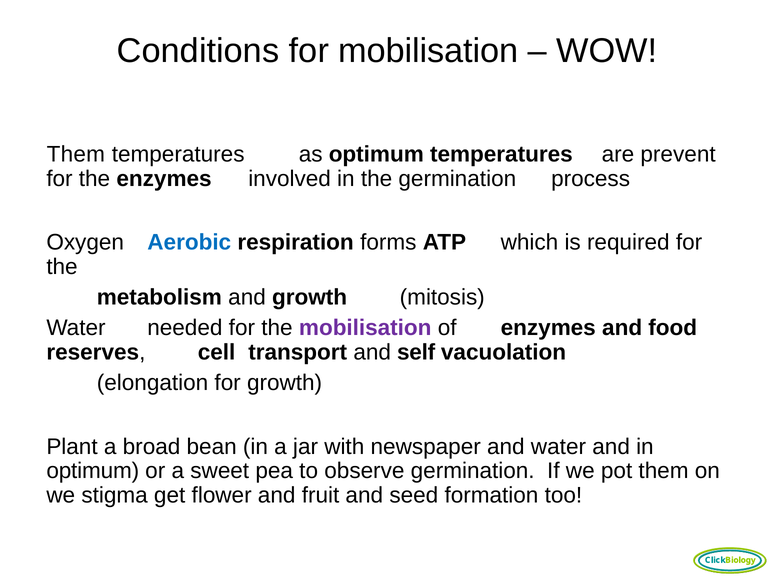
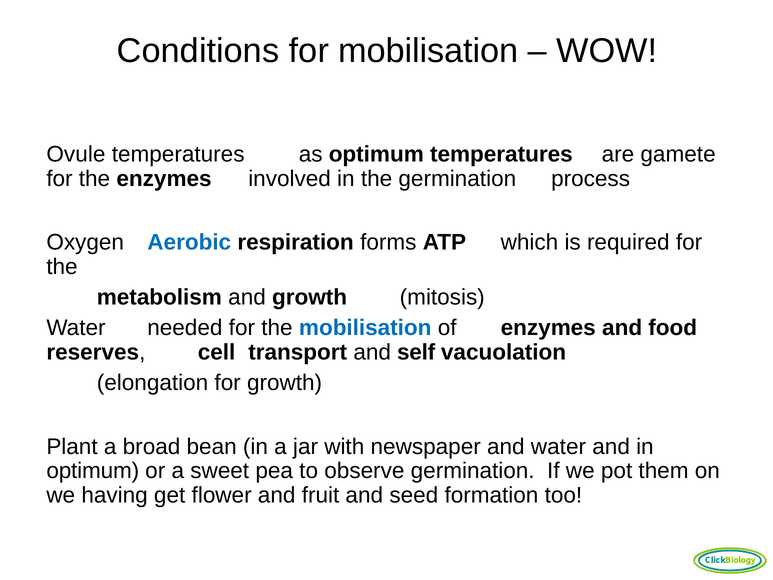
Them at (76, 154): Them -> Ovule
prevent: prevent -> gamete
mobilisation at (365, 328) colour: purple -> blue
stigma: stigma -> having
